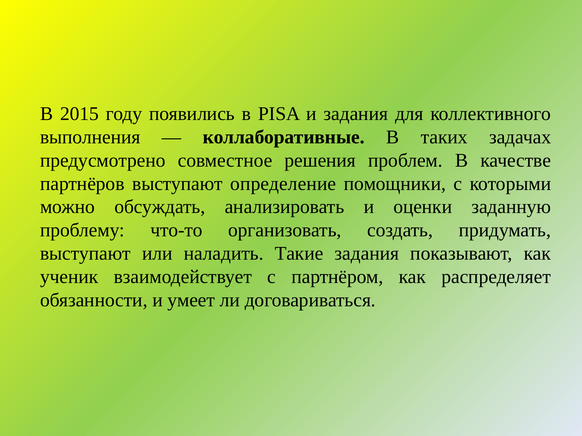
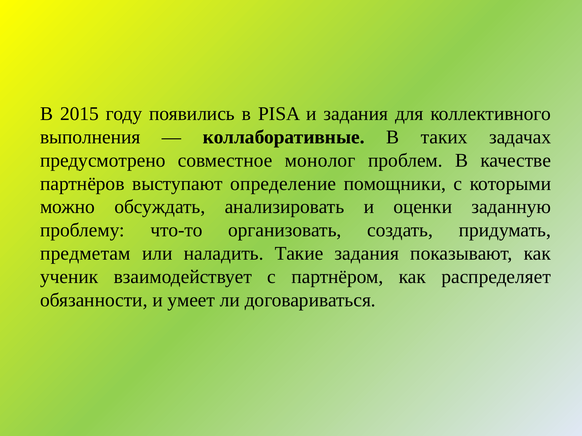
решения: решения -> монолог
выступают at (85, 254): выступают -> предметам
